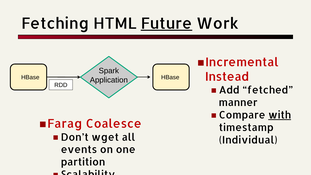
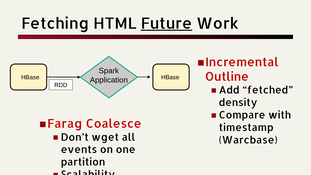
Instead: Instead -> Outline
manner: manner -> density
with underline: present -> none
Individual: Individual -> Warcbase
